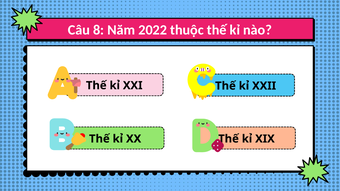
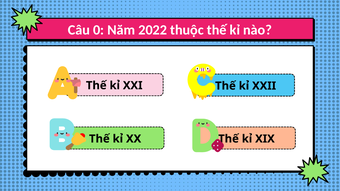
8: 8 -> 0
